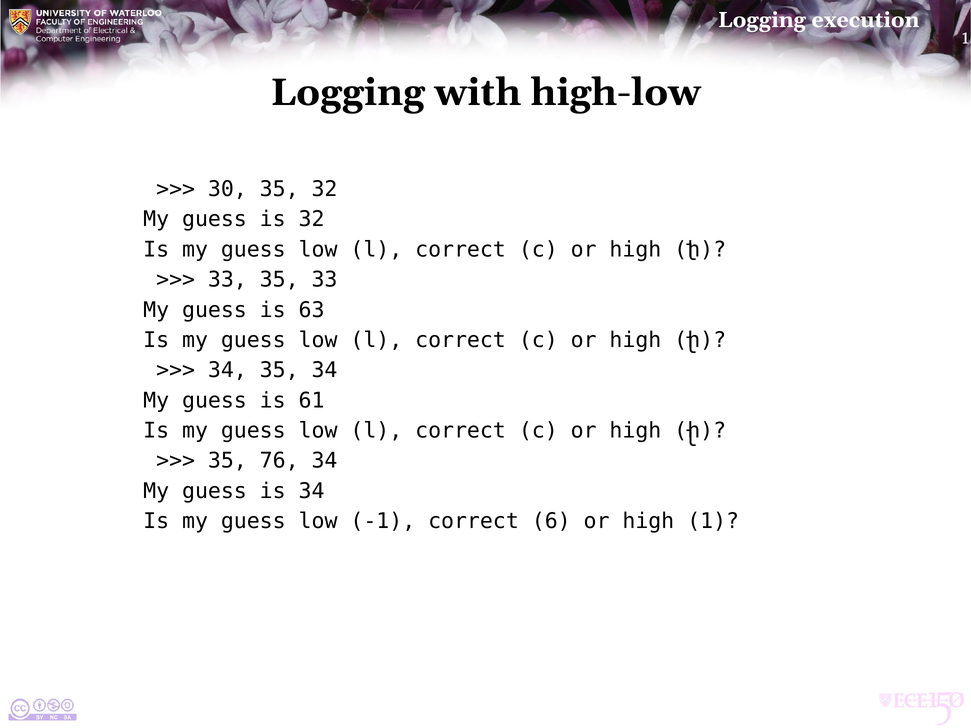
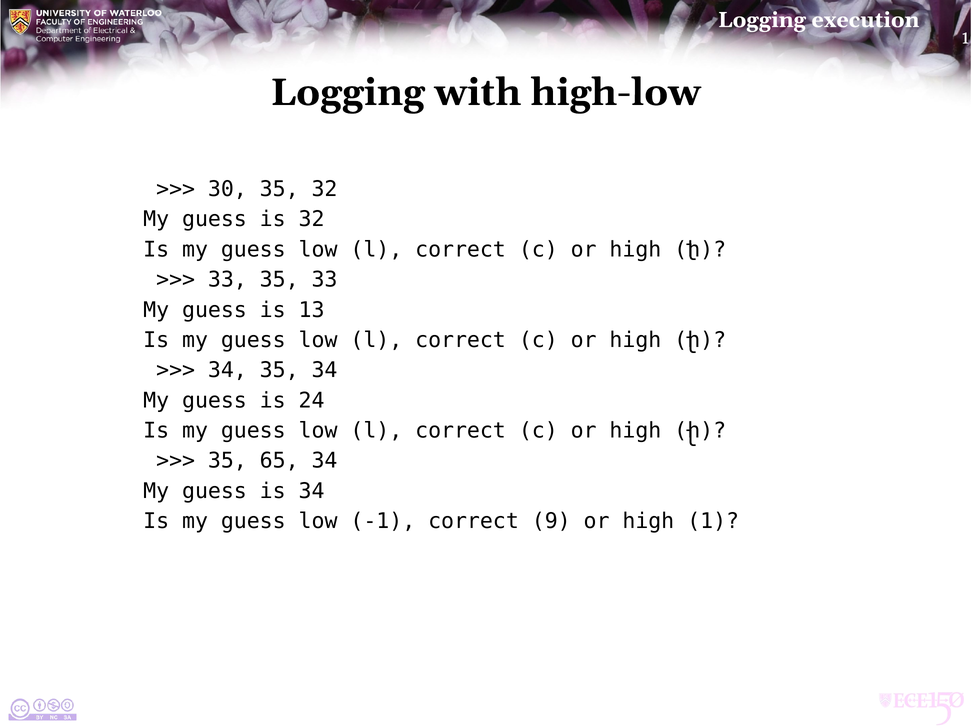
63: 63 -> 13
61: 61 -> 24
76: 76 -> 65
6: 6 -> 9
